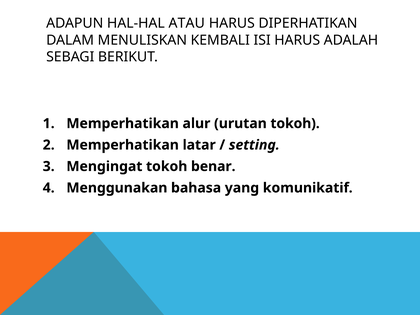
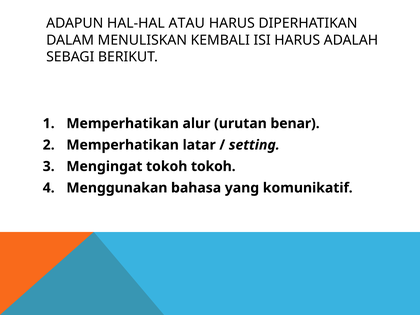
urutan tokoh: tokoh -> benar
tokoh benar: benar -> tokoh
